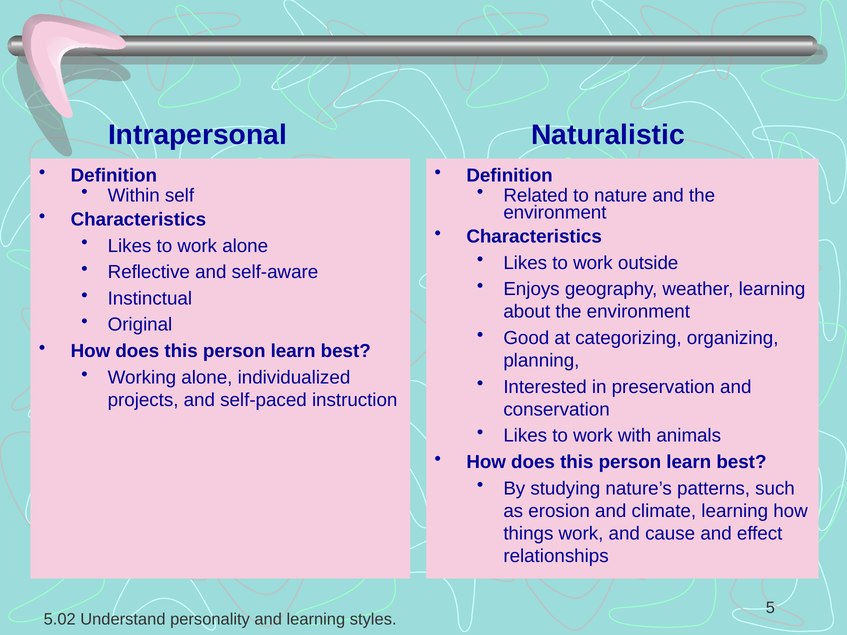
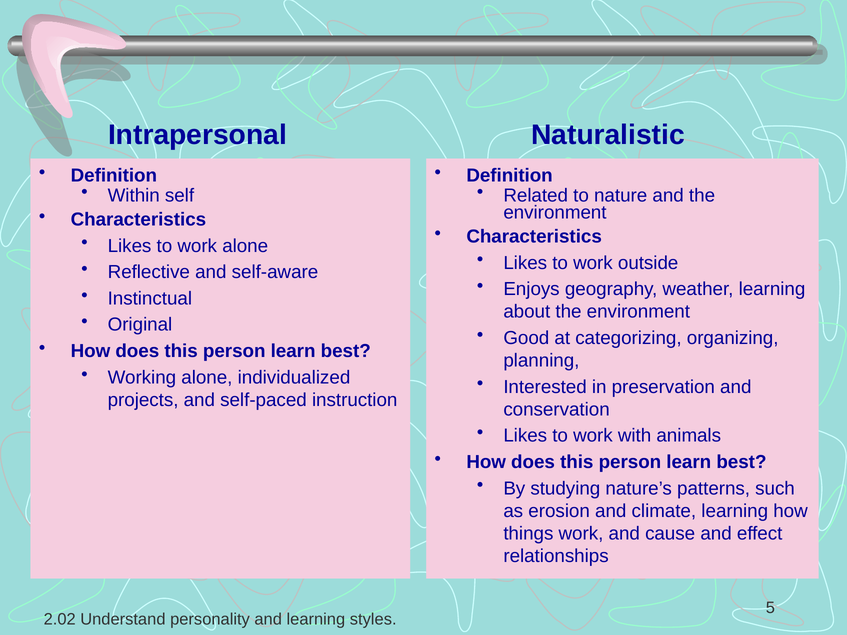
5.02: 5.02 -> 2.02
